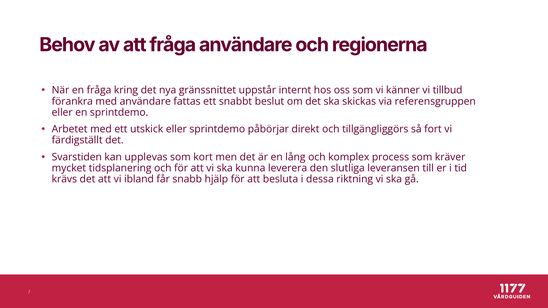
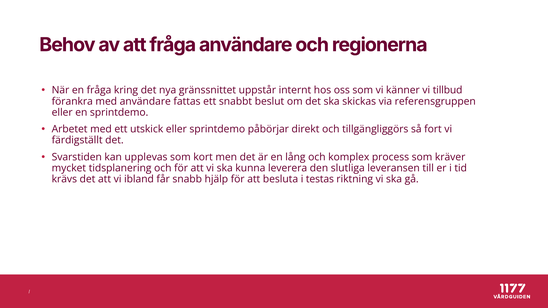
dessa: dessa -> testas
